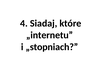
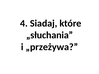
„internetu: „internetu -> „słuchania
„stopniach: „stopniach -> „przeżywa
